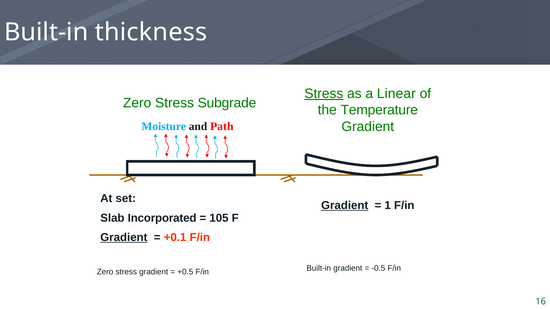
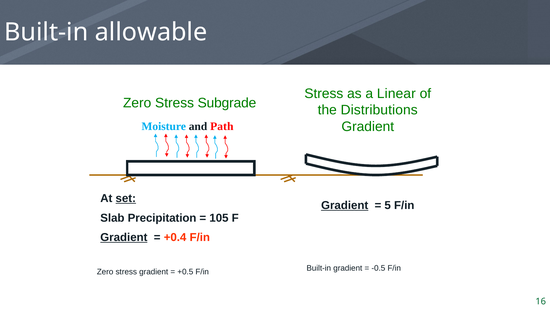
thickness: thickness -> allowable
Stress at (324, 94) underline: present -> none
Temperature: Temperature -> Distributions
set underline: none -> present
1: 1 -> 5
Incorporated: Incorporated -> Precipitation
+0.1: +0.1 -> +0.4
